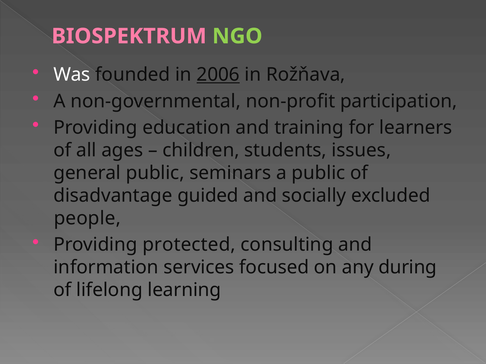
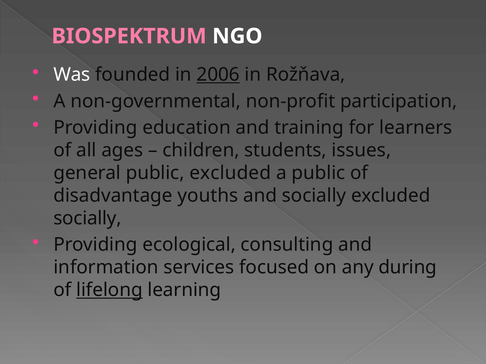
NGO colour: light green -> white
public seminars: seminars -> excluded
guided: guided -> youths
people at (87, 219): people -> socially
protected: protected -> ecological
lifelong underline: none -> present
